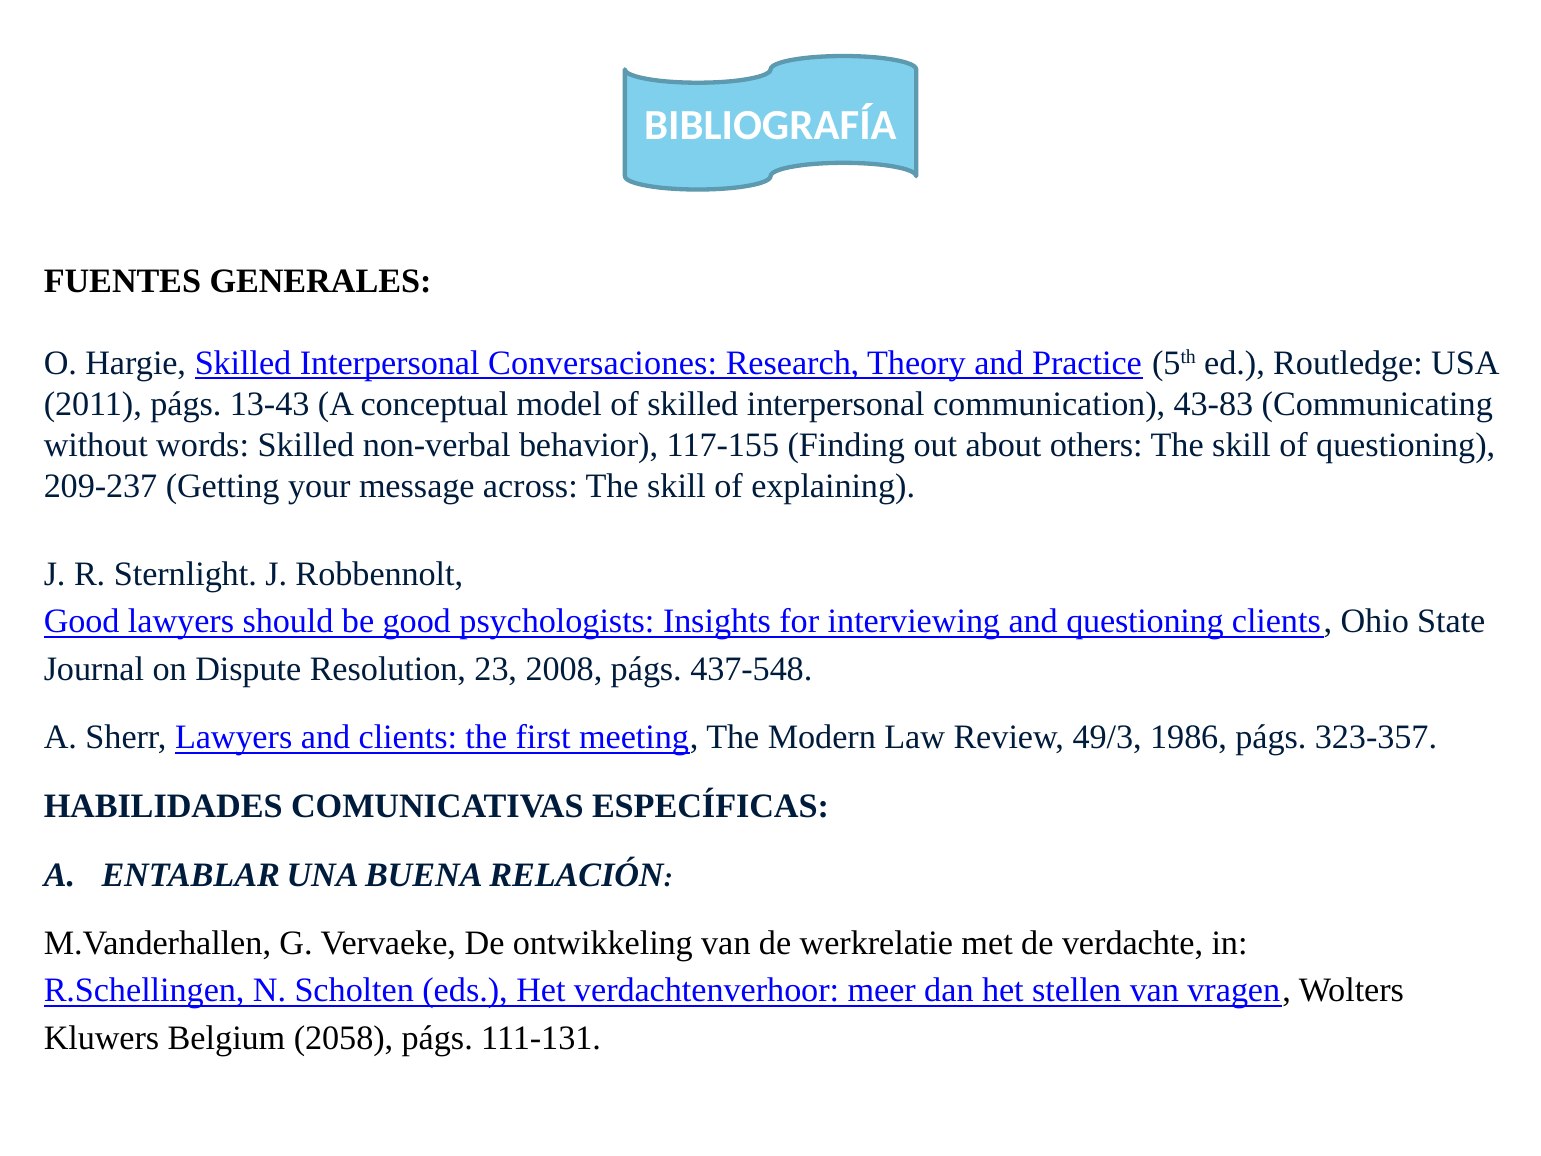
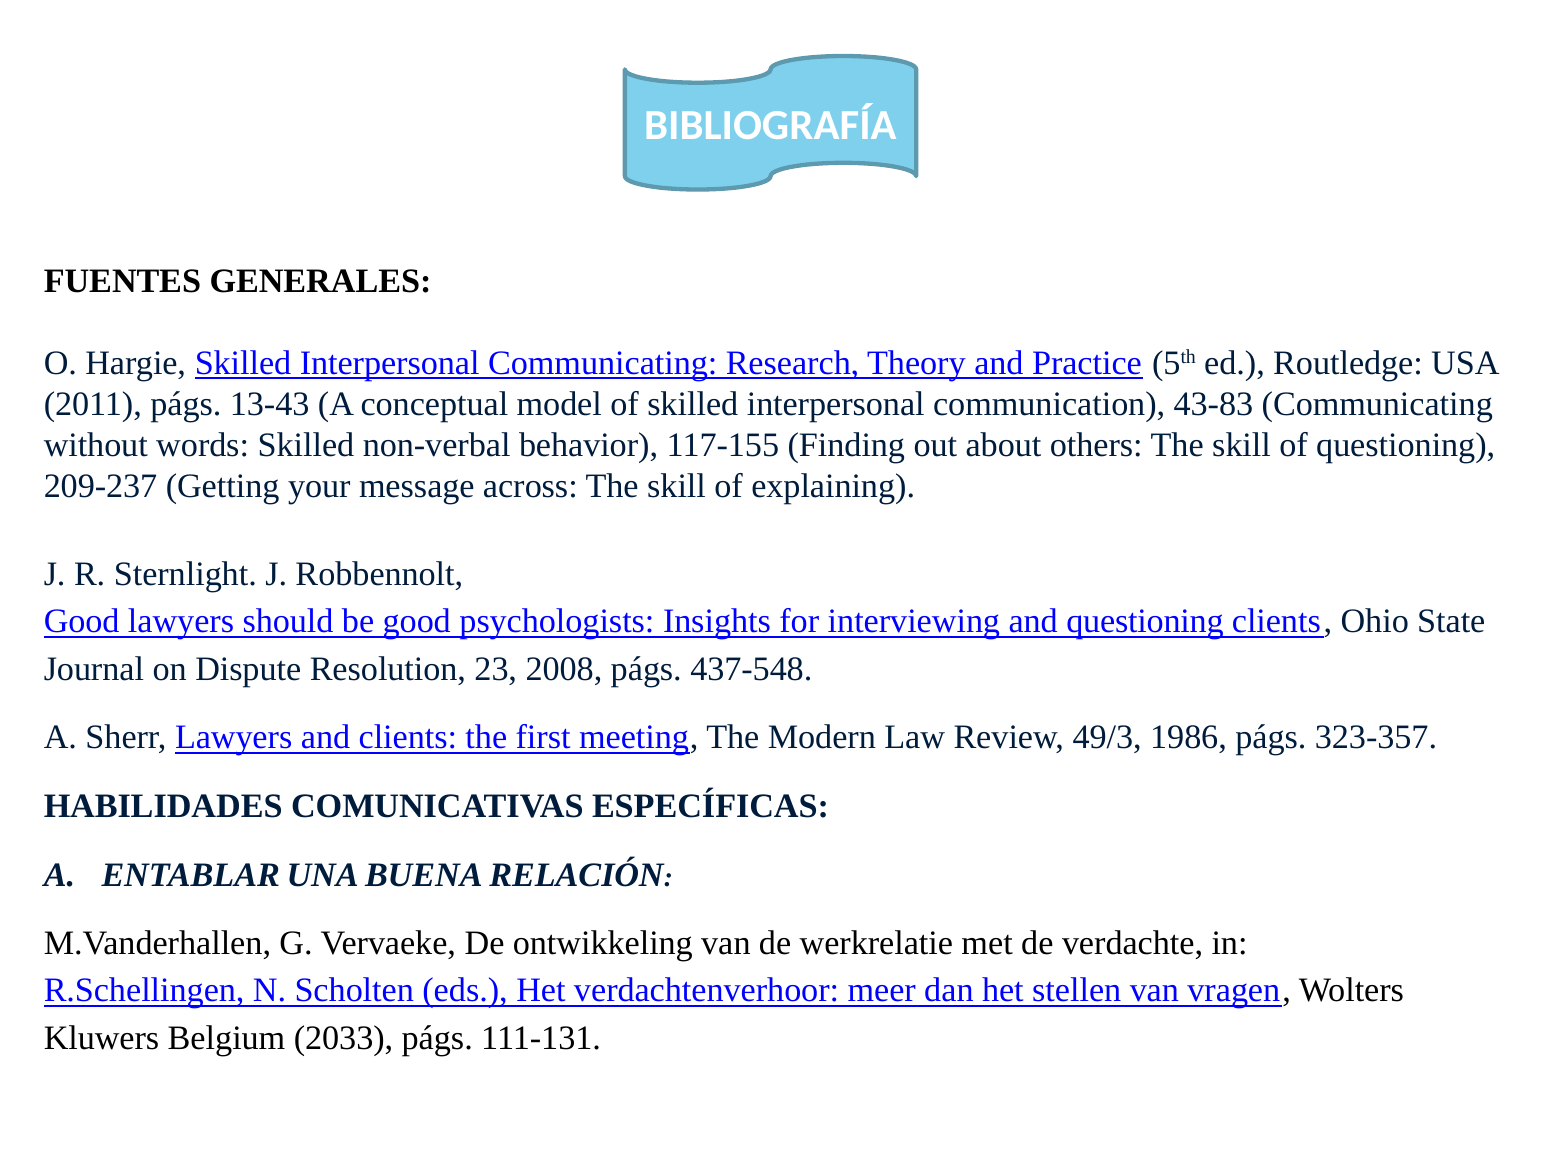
Interpersonal Conversaciones: Conversaciones -> Communicating
2058: 2058 -> 2033
